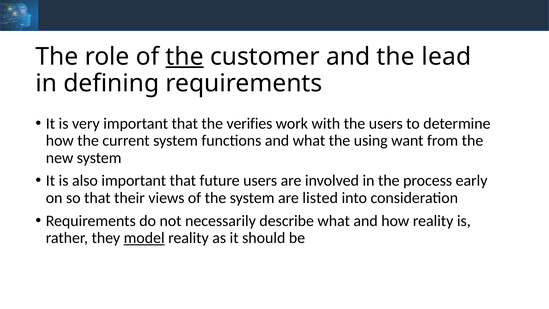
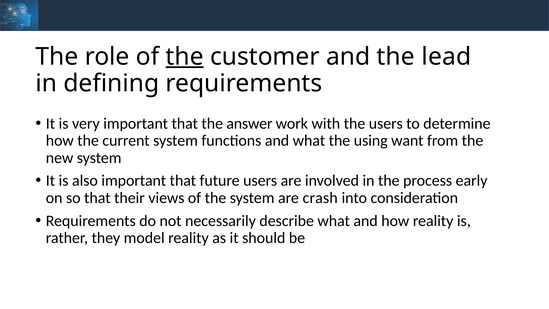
verifies: verifies -> answer
listed: listed -> crash
model underline: present -> none
